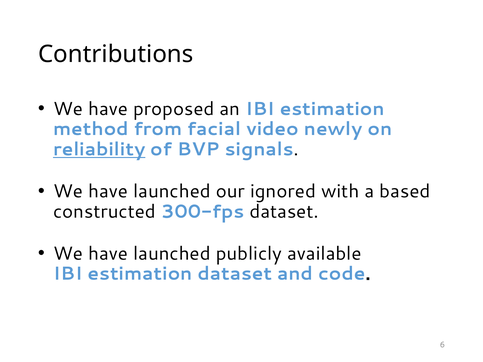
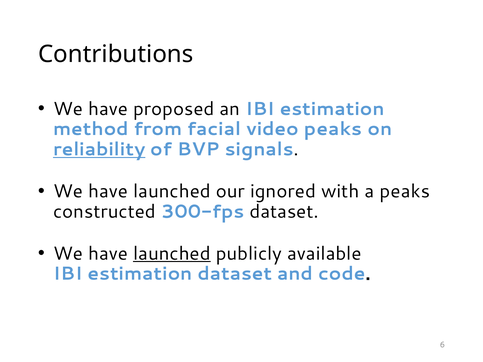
video newly: newly -> peaks
a based: based -> peaks
launched at (172, 254) underline: none -> present
